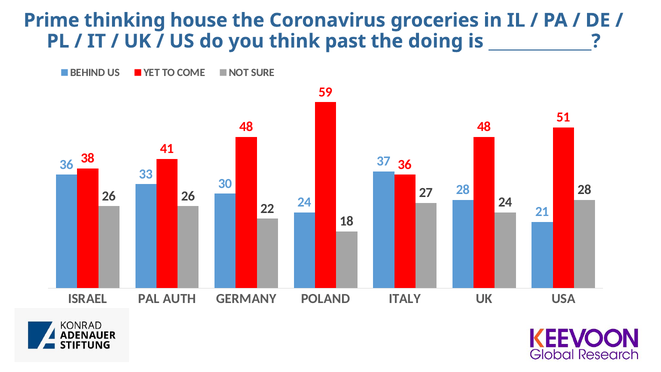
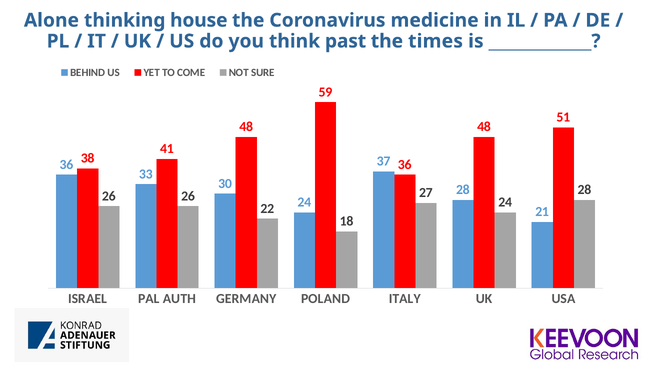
Prime: Prime -> Alone
groceries: groceries -> medicine
doing: doing -> times
